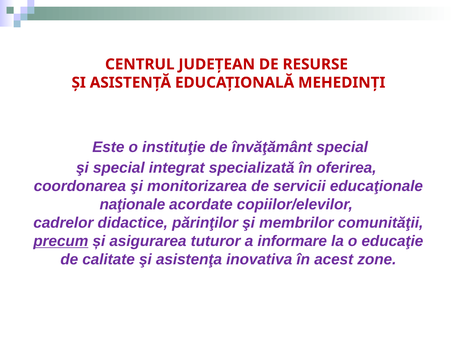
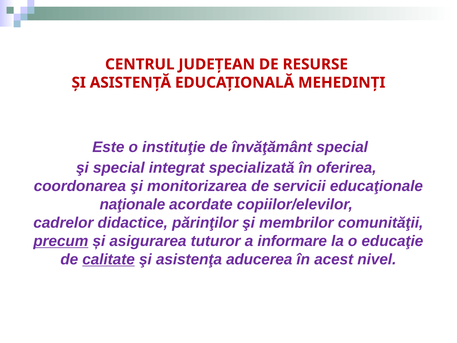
calitate underline: none -> present
inovativa: inovativa -> aducerea
zone: zone -> nivel
